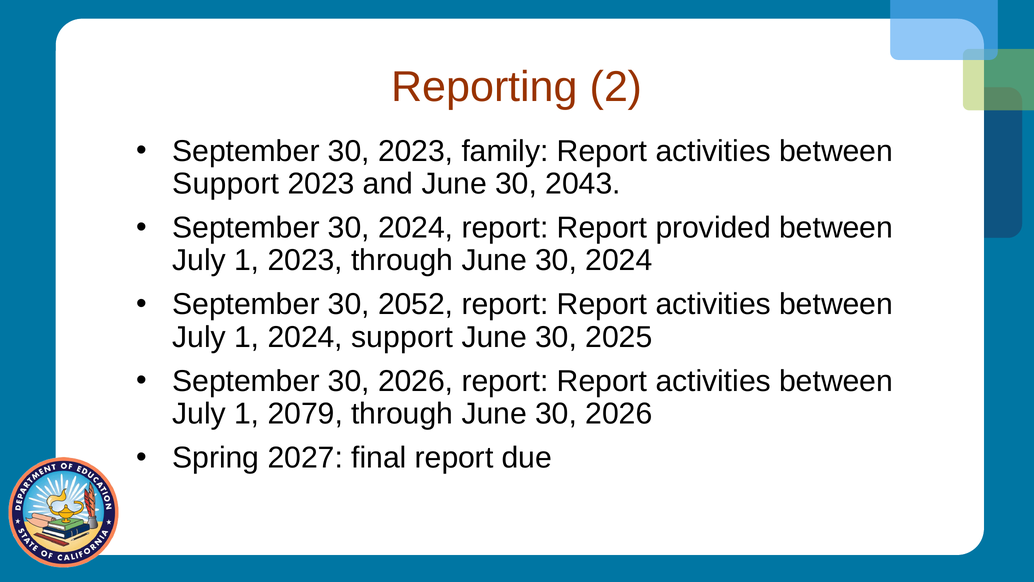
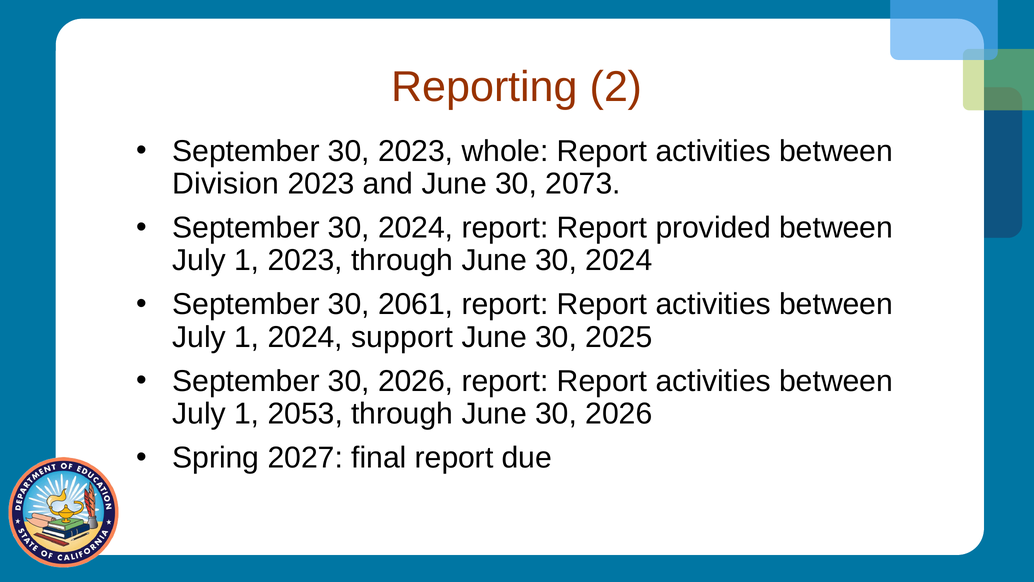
family: family -> whole
Support at (226, 184): Support -> Division
2043: 2043 -> 2073
2052: 2052 -> 2061
2079: 2079 -> 2053
